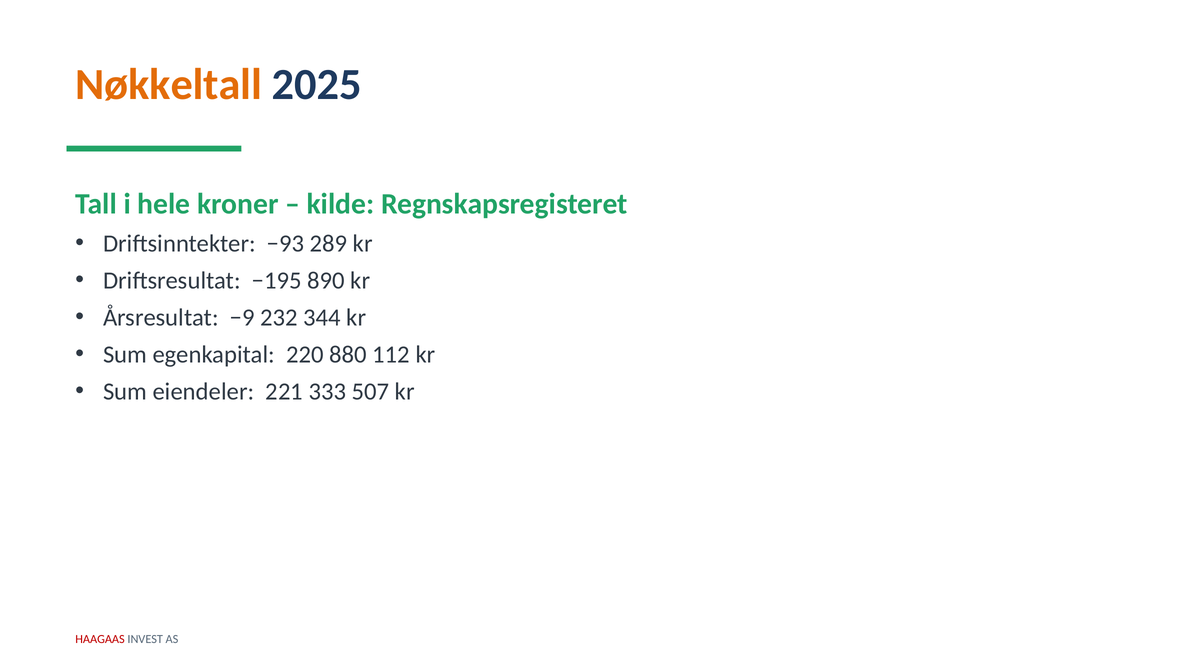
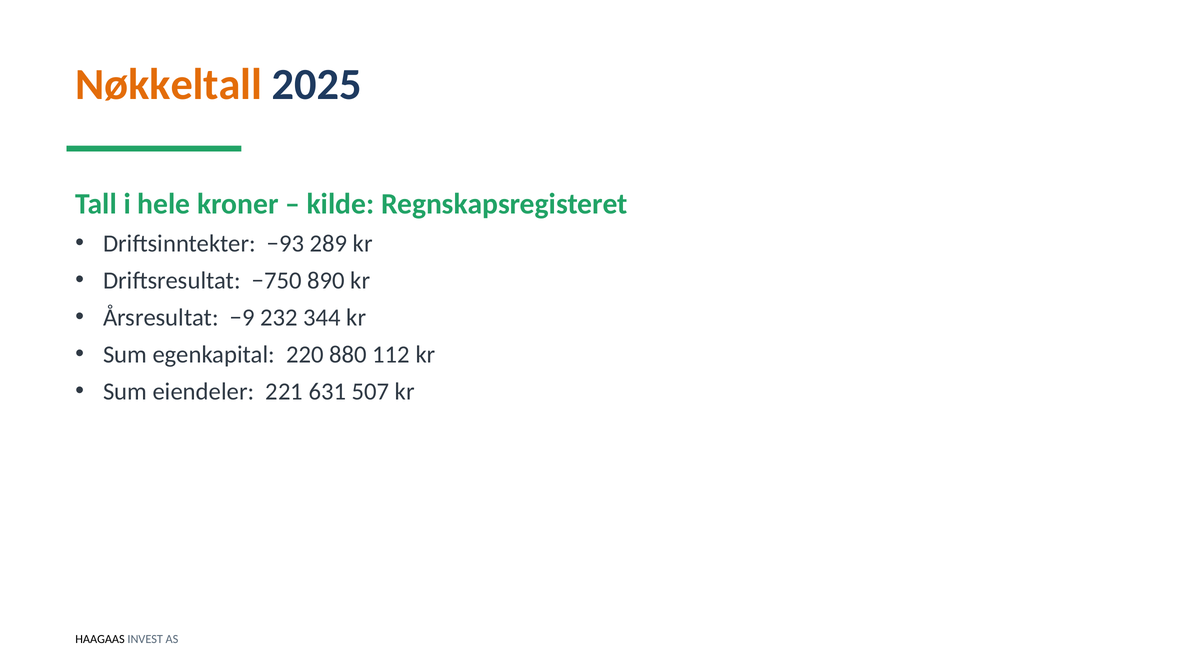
−195: −195 -> −750
333: 333 -> 631
HAAGAAS colour: red -> black
